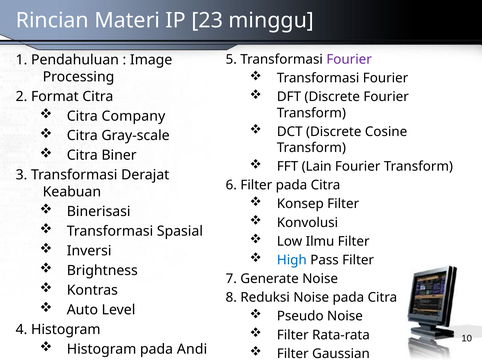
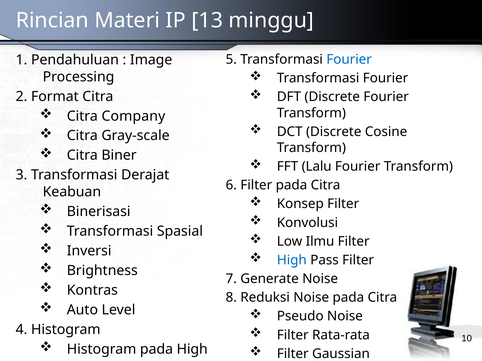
23: 23 -> 13
Fourier at (349, 60) colour: purple -> blue
Lain: Lain -> Lalu
pada Andi: Andi -> High
